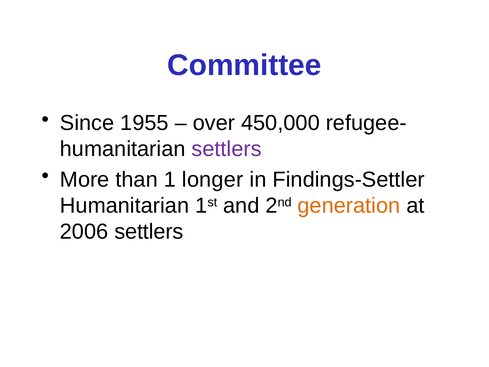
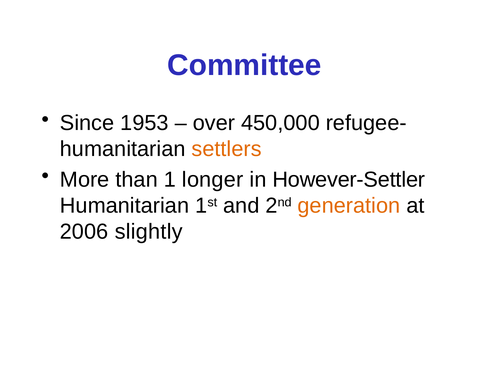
1955: 1955 -> 1953
settlers at (227, 149) colour: purple -> orange
Findings-Settler: Findings-Settler -> However-Settler
2006 settlers: settlers -> slightly
